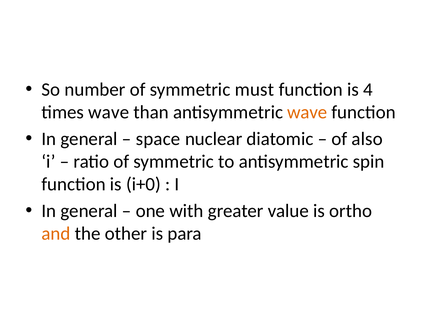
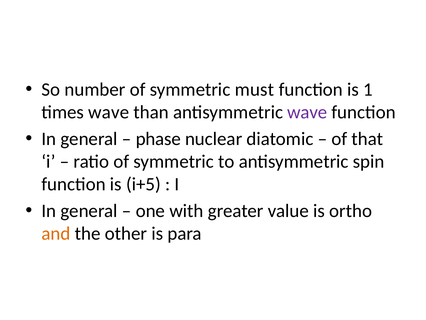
4: 4 -> 1
wave at (307, 112) colour: orange -> purple
space: space -> phase
also: also -> that
i+0: i+0 -> i+5
